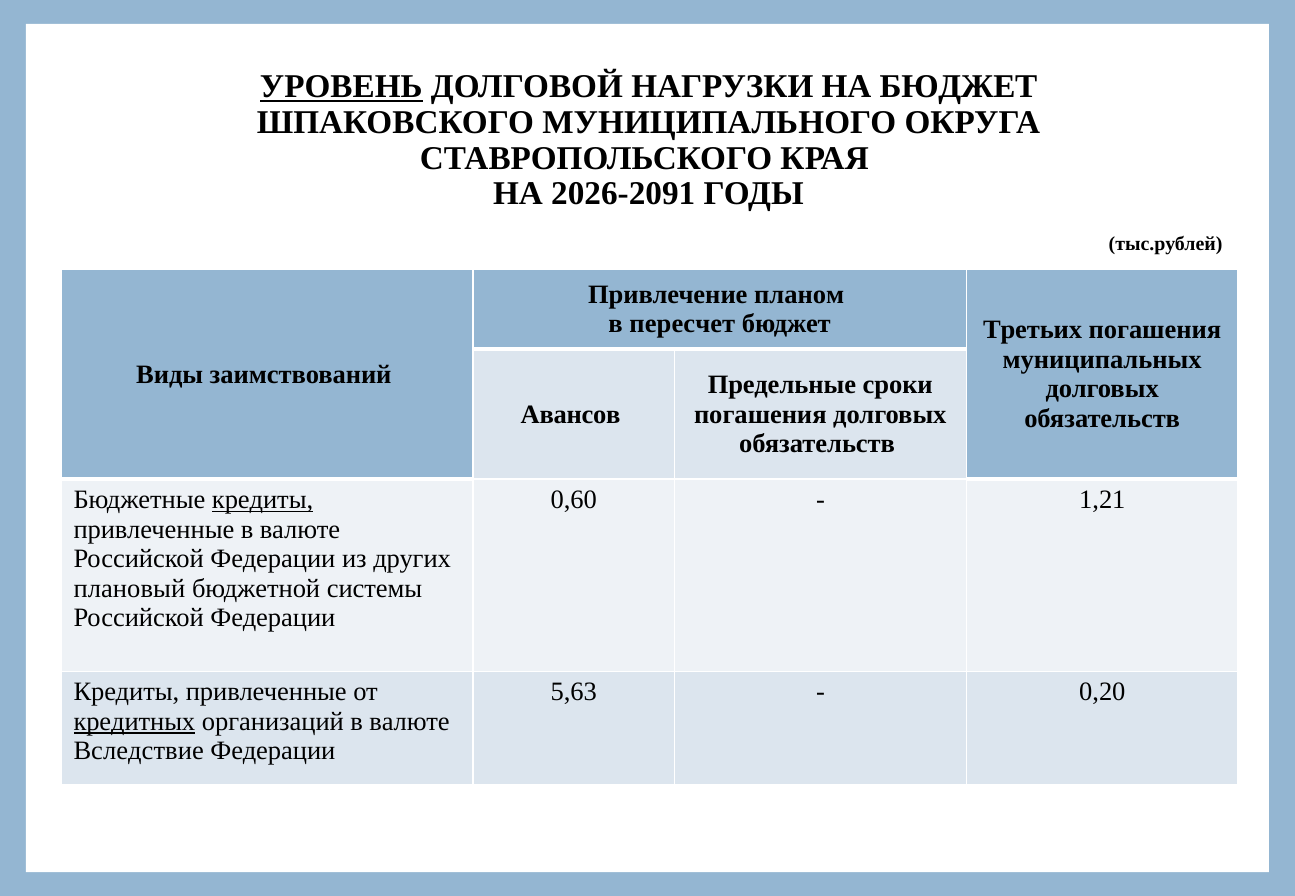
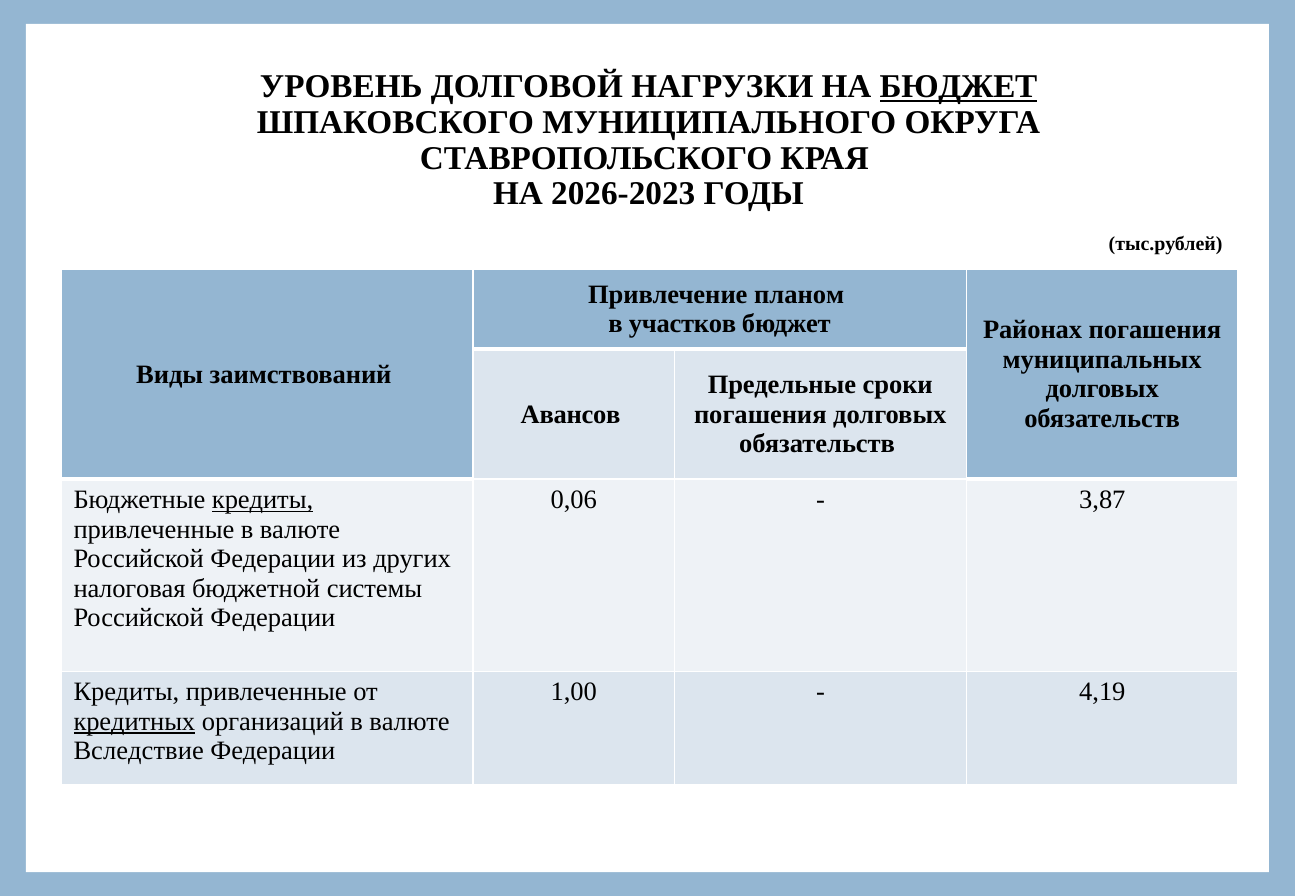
УРОВЕНЬ underline: present -> none
БЮДЖЕТ at (959, 86) underline: none -> present
2026-2091: 2026-2091 -> 2026-2023
пересчет: пересчет -> участков
Третьих: Третьих -> Районах
0,60: 0,60 -> 0,06
1,21: 1,21 -> 3,87
плановый: плановый -> налоговая
5,63: 5,63 -> 1,00
0,20: 0,20 -> 4,19
